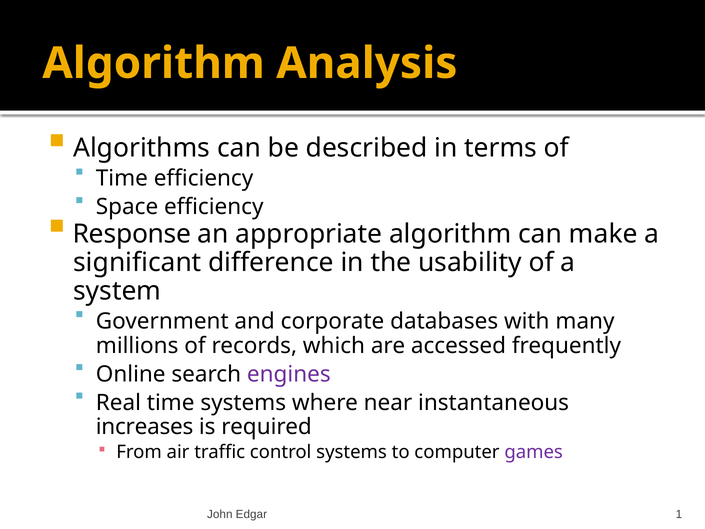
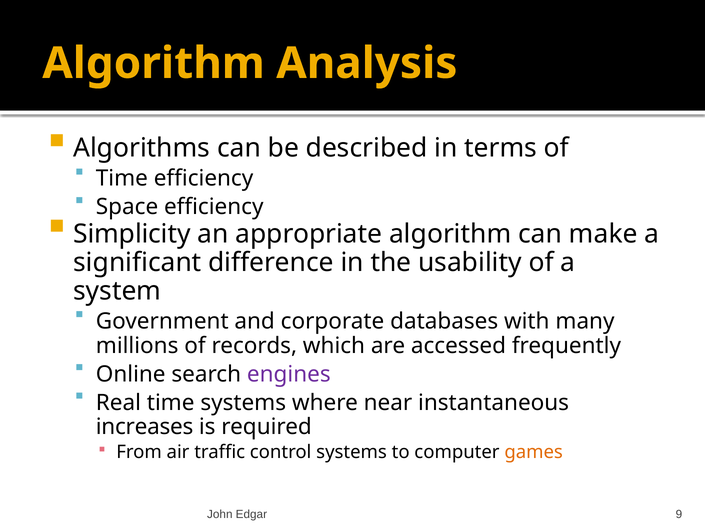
Response: Response -> Simplicity
games colour: purple -> orange
1: 1 -> 9
